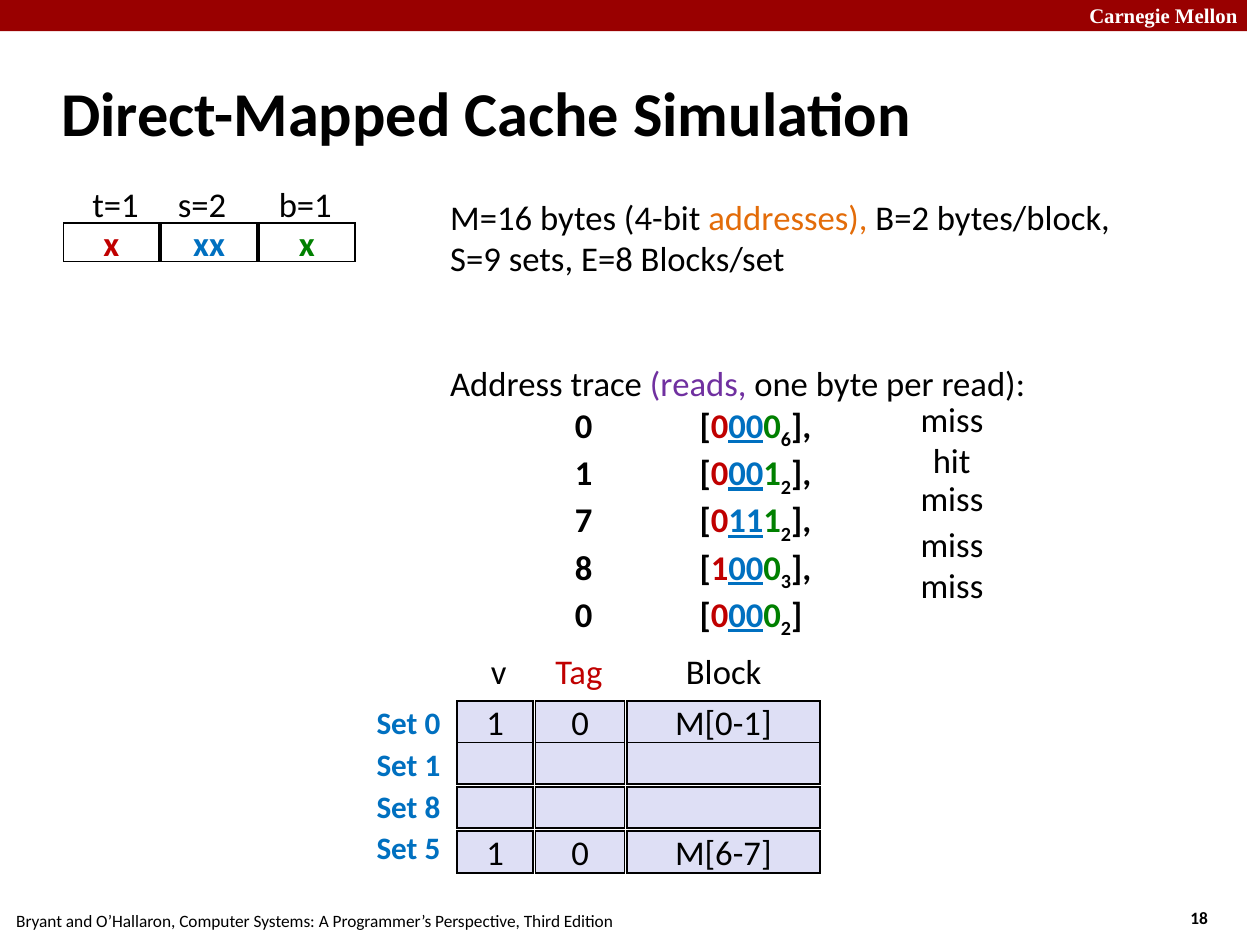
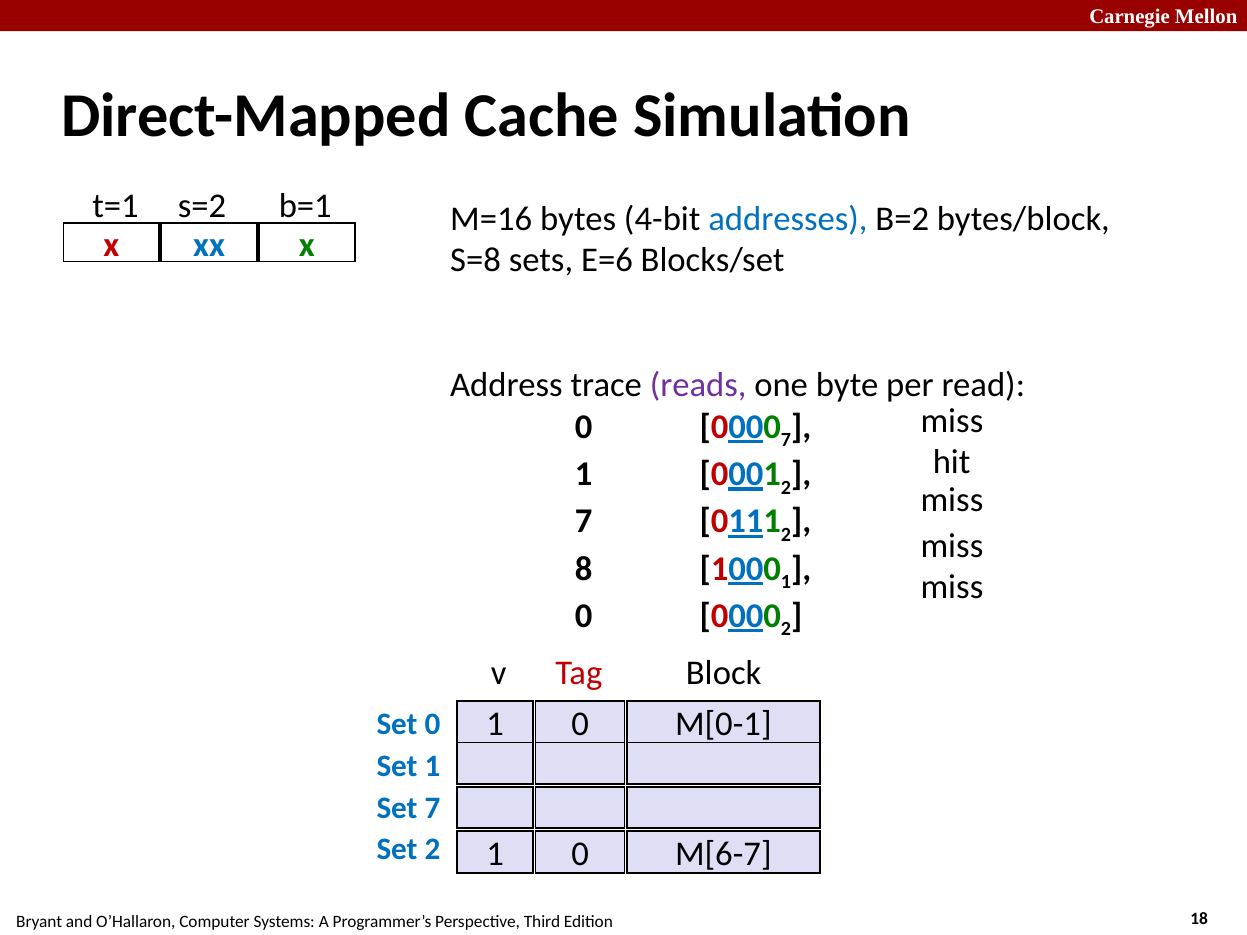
addresses colour: orange -> blue
S=9: S=9 -> S=8
E=8: E=8 -> E=6
6 at (786, 440): 6 -> 7
3 at (786, 582): 3 -> 1
Set 8: 8 -> 7
Set 5: 5 -> 2
